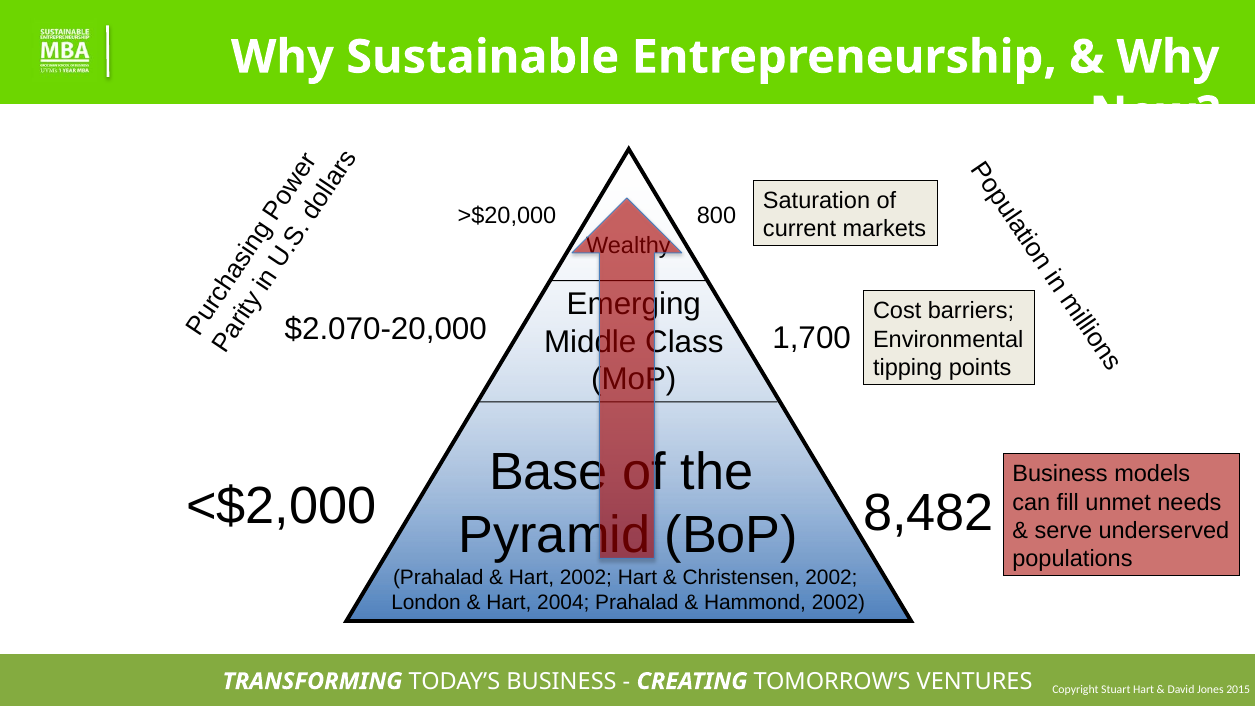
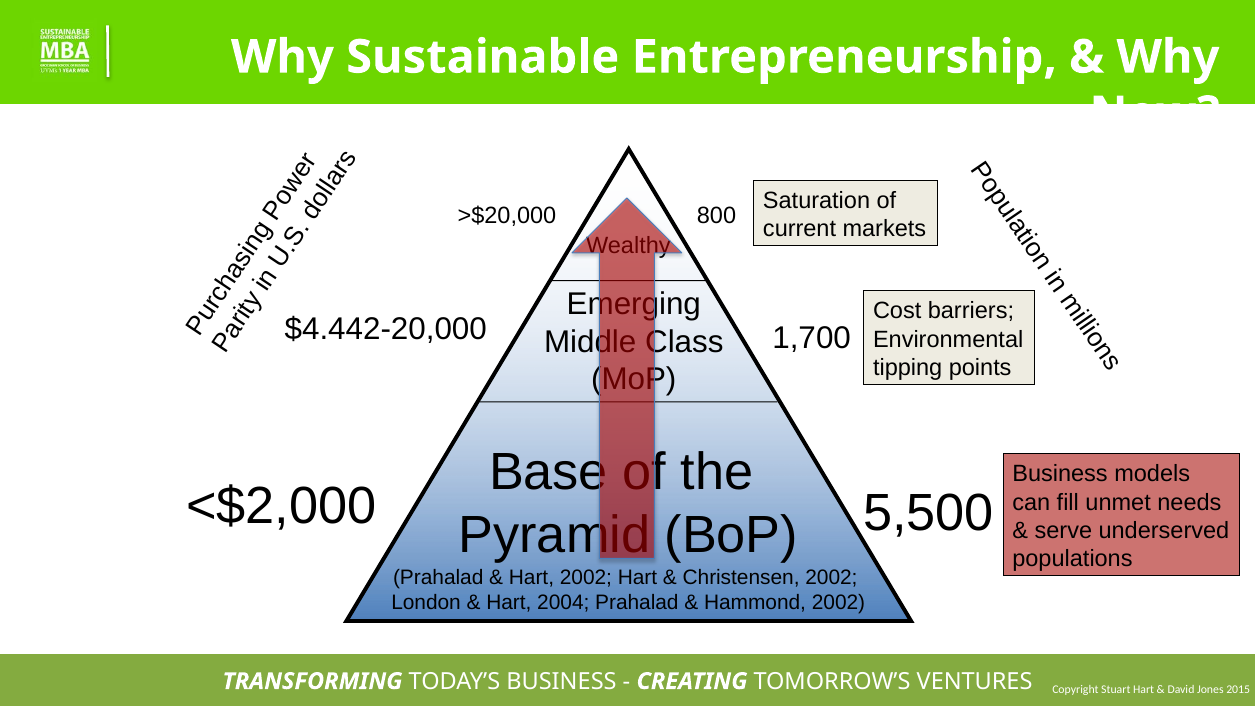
$2.070-20,000: $2.070-20,000 -> $4.442-20,000
8,482: 8,482 -> 5,500
